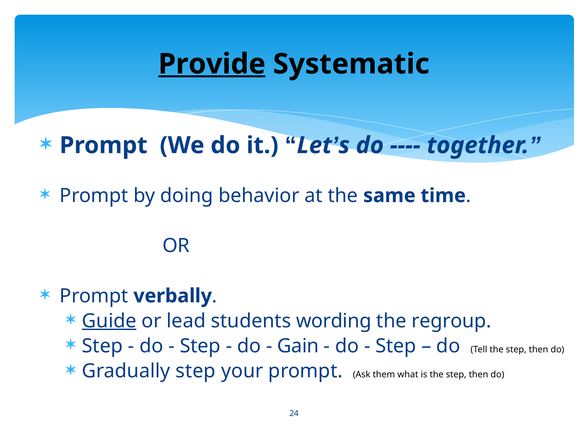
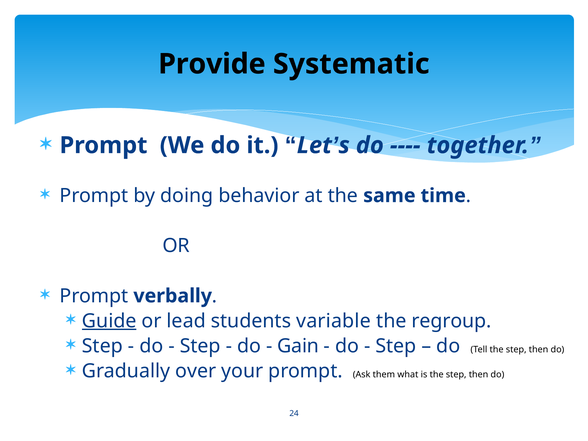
Provide underline: present -> none
wording: wording -> variable
Gradually step: step -> over
